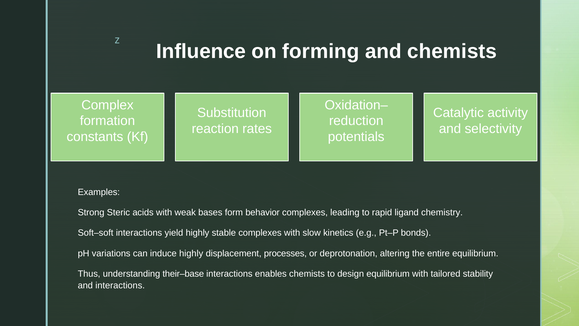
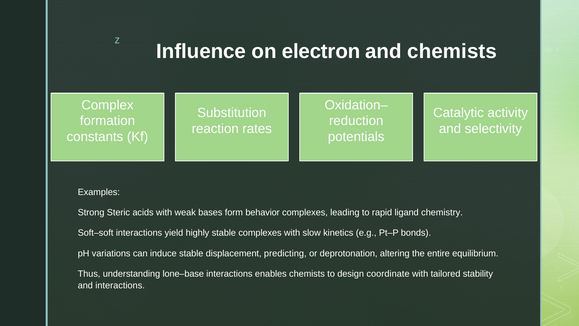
forming: forming -> electron
induce highly: highly -> stable
processes: processes -> predicting
their–base: their–base -> lone–base
design equilibrium: equilibrium -> coordinate
